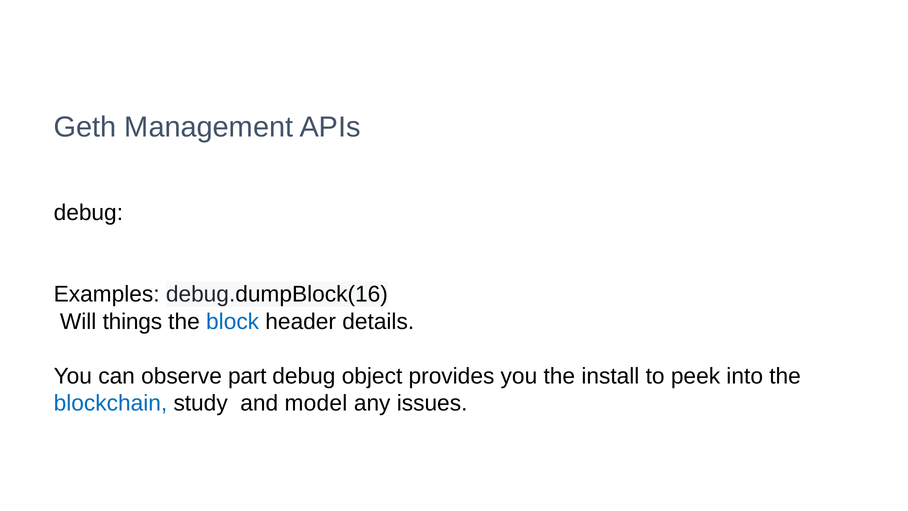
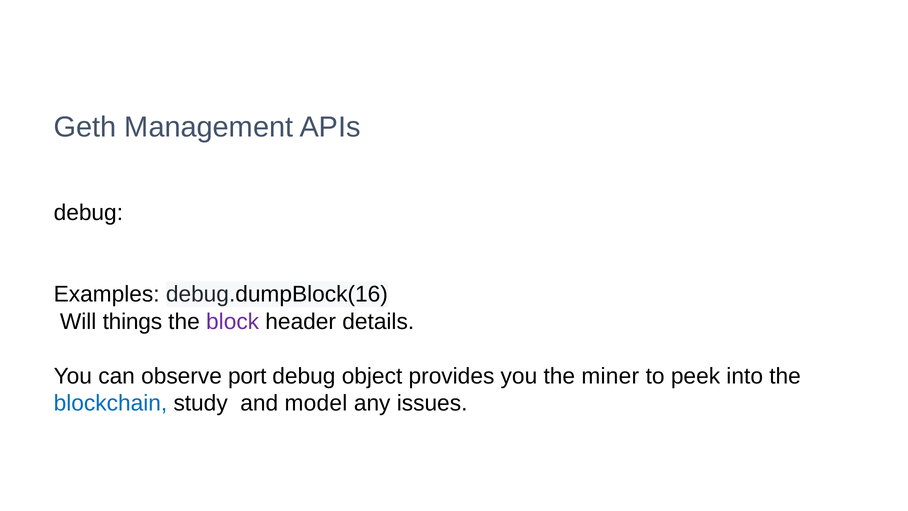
block colour: blue -> purple
part: part -> port
install: install -> miner
